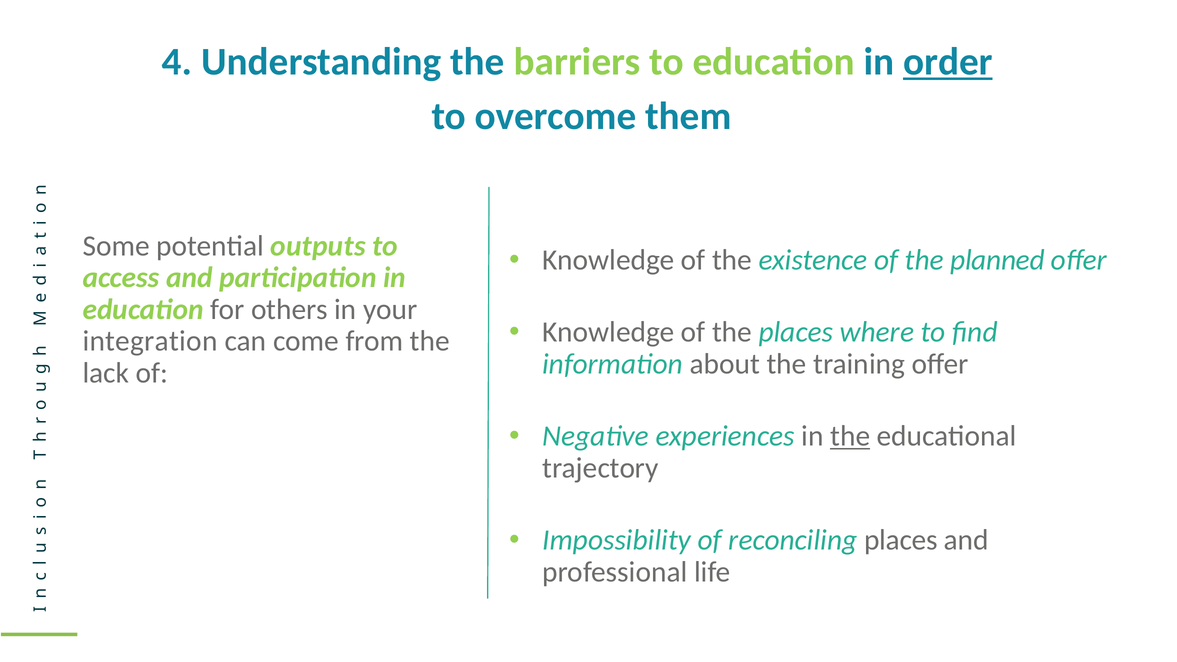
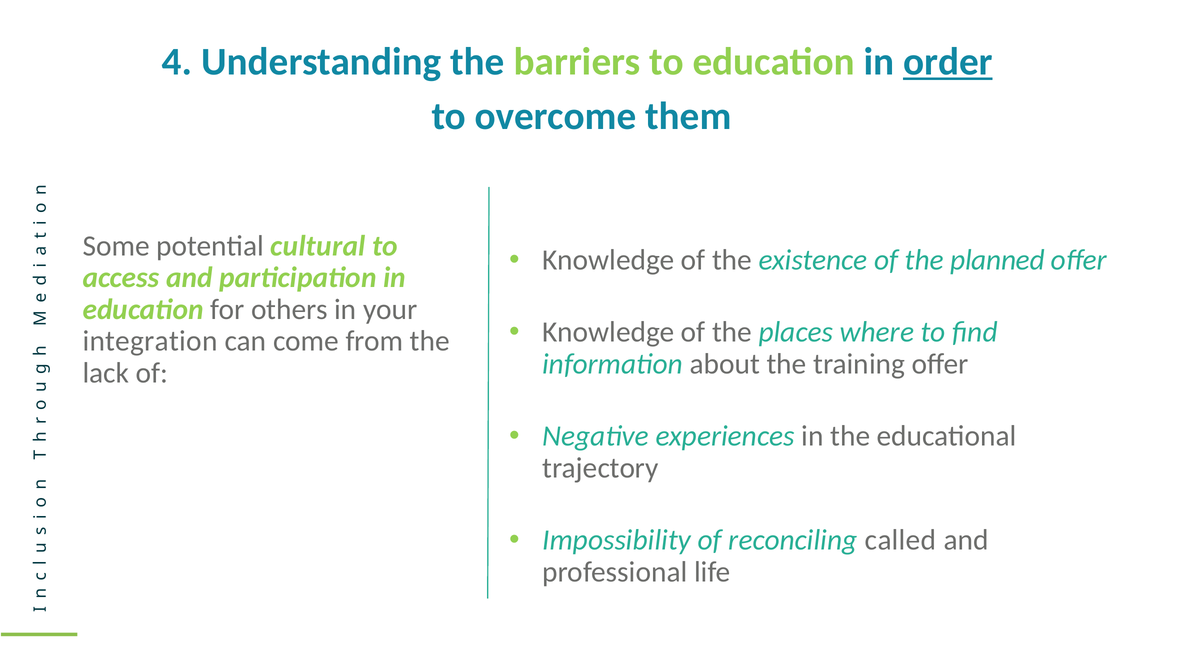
outputs: outputs -> cultural
the at (850, 436) underline: present -> none
reconciling places: places -> called
